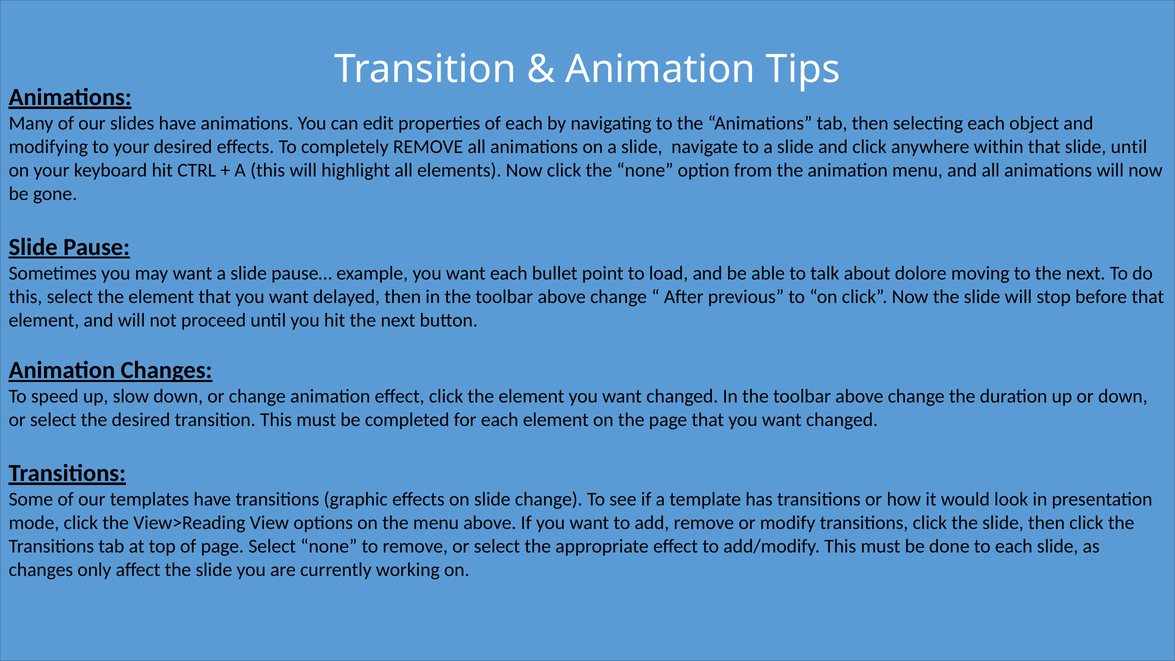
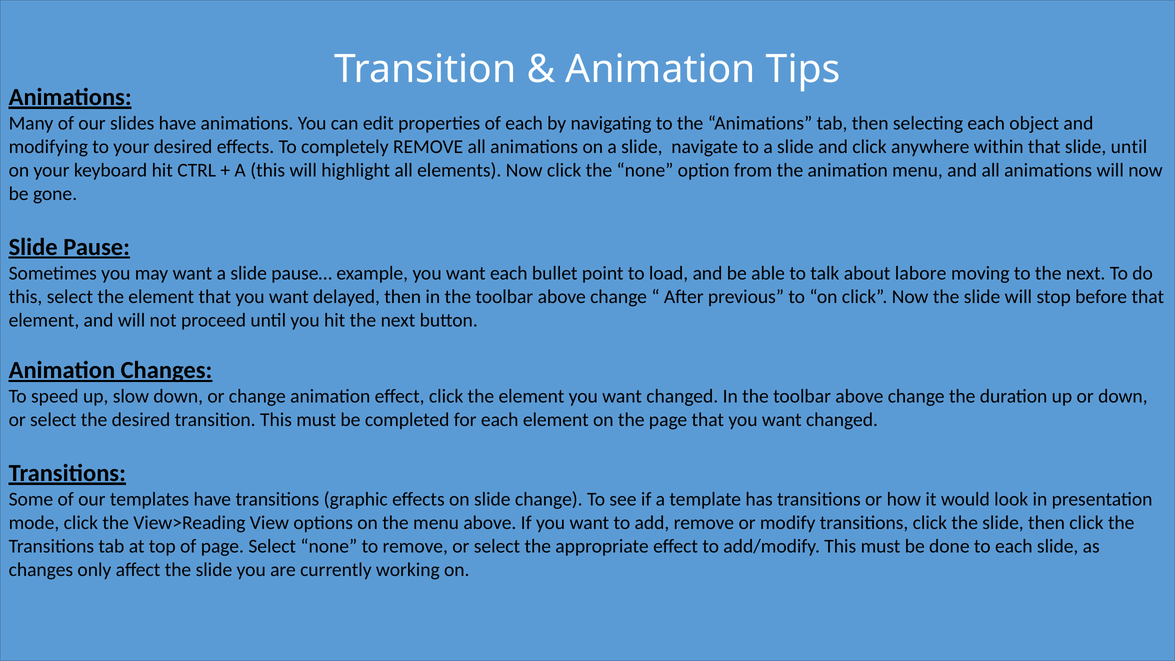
dolore: dolore -> labore
